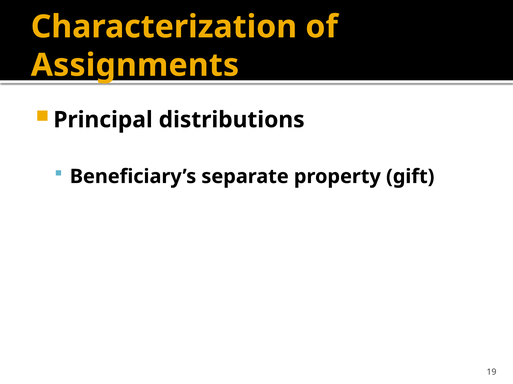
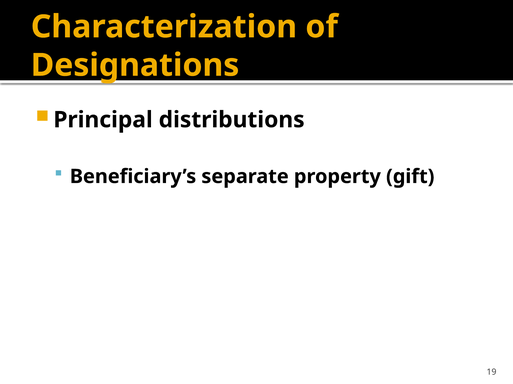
Assignments: Assignments -> Designations
